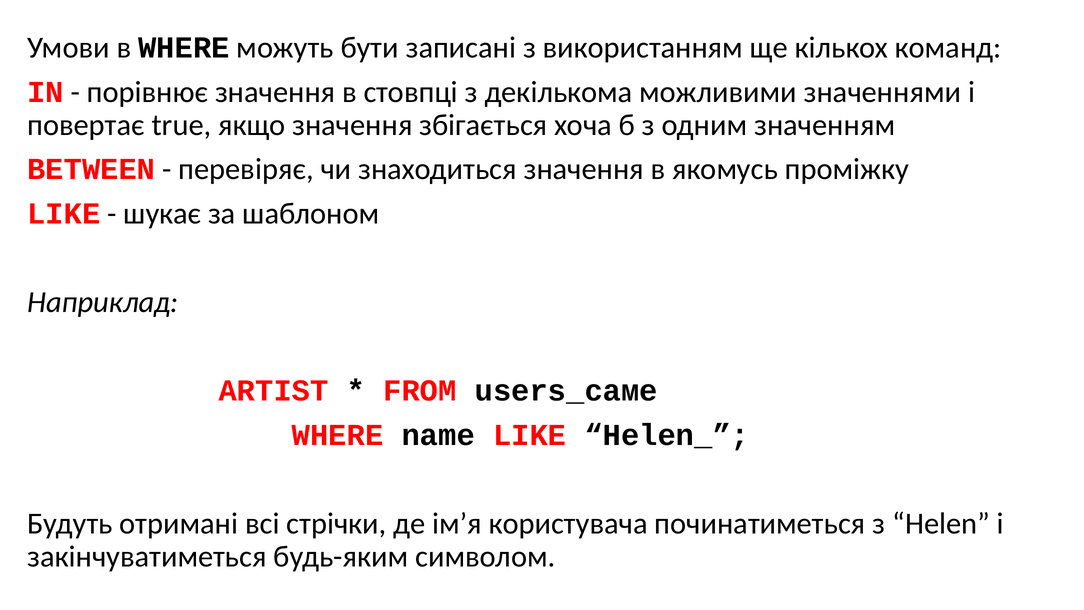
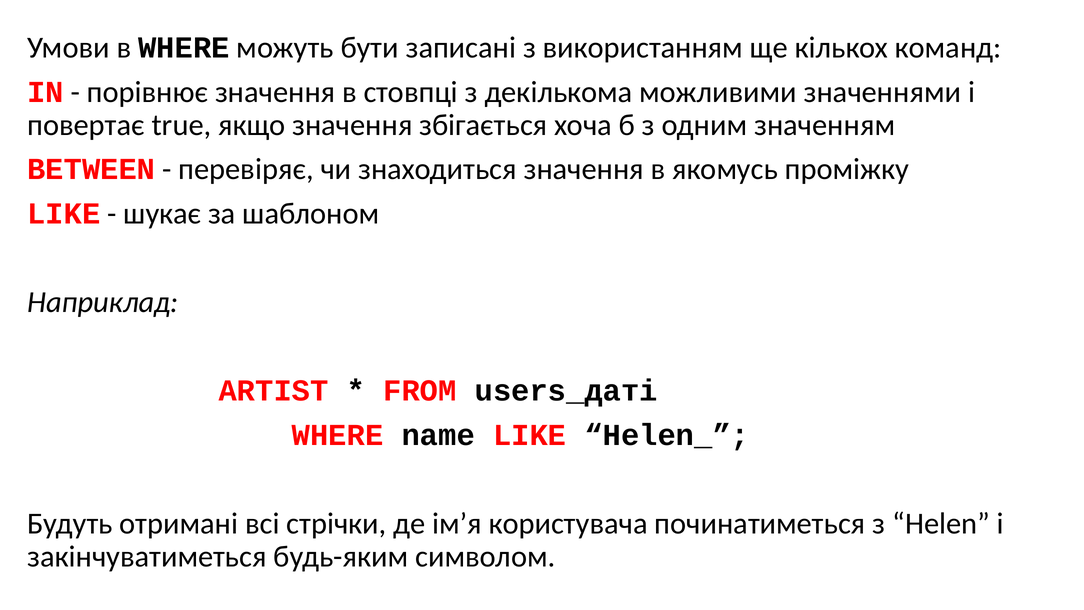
users_саме: users_саме -> users_даті
